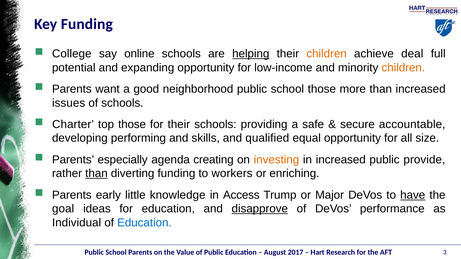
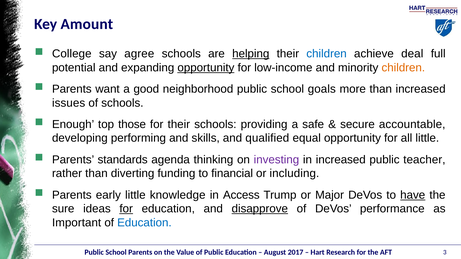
Key Funding: Funding -> Amount
online: online -> agree
children at (327, 54) colour: orange -> blue
opportunity at (206, 68) underline: none -> present
school those: those -> goals
Charter: Charter -> Enough
all size: size -> little
especially: especially -> standards
creating: creating -> thinking
investing colour: orange -> purple
provide: provide -> teacher
than at (96, 174) underline: present -> none
workers: workers -> financial
enriching: enriching -> including
goal: goal -> sure
for at (126, 209) underline: none -> present
Individual: Individual -> Important
